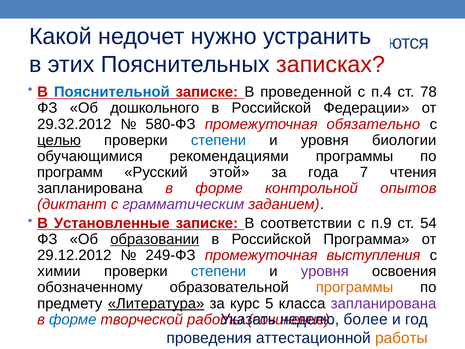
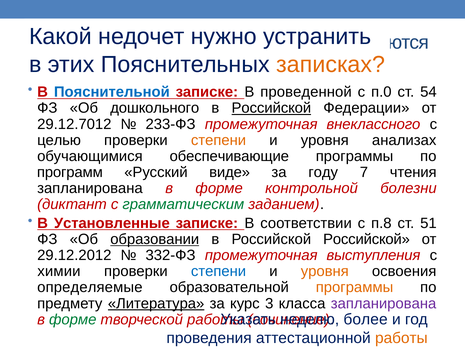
записках colour: red -> orange
п.4: п.4 -> п.0
78: 78 -> 54
Российской at (271, 108) underline: none -> present
29.32.2012: 29.32.2012 -> 29.12.7012
580-ФЗ: 580-ФЗ -> 233-ФЗ
обязательно: обязательно -> внеклассного
целью underline: present -> none
степени at (218, 140) colour: blue -> orange
биологии: биологии -> анализах
рекомендациями: рекомендациями -> обеспечивающие
этой: этой -> виде
года: года -> году
опытов: опытов -> болезни
грамматическим colour: purple -> green
п.9: п.9 -> п.8
54: 54 -> 51
Российской Программа: Программа -> Российской
249-ФЗ: 249-ФЗ -> 332-ФЗ
уровня at (325, 271) colour: purple -> orange
обозначенному: обозначенному -> определяемые
5: 5 -> 3
форме at (73, 319) colour: blue -> green
